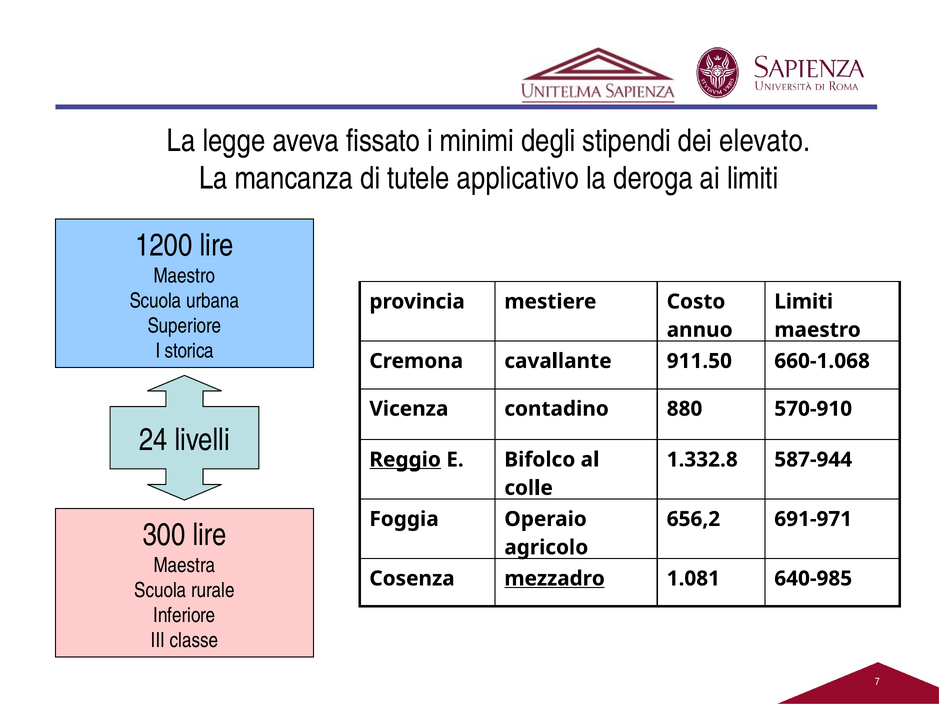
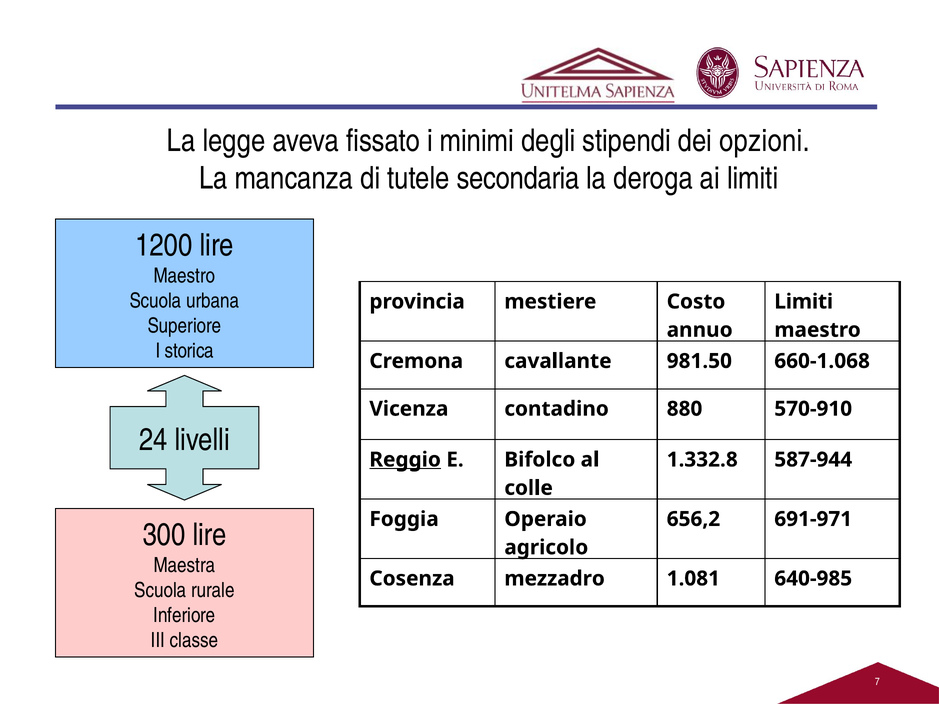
elevato: elevato -> opzioni
applicativo: applicativo -> secondaria
911.50: 911.50 -> 981.50
mezzadro underline: present -> none
